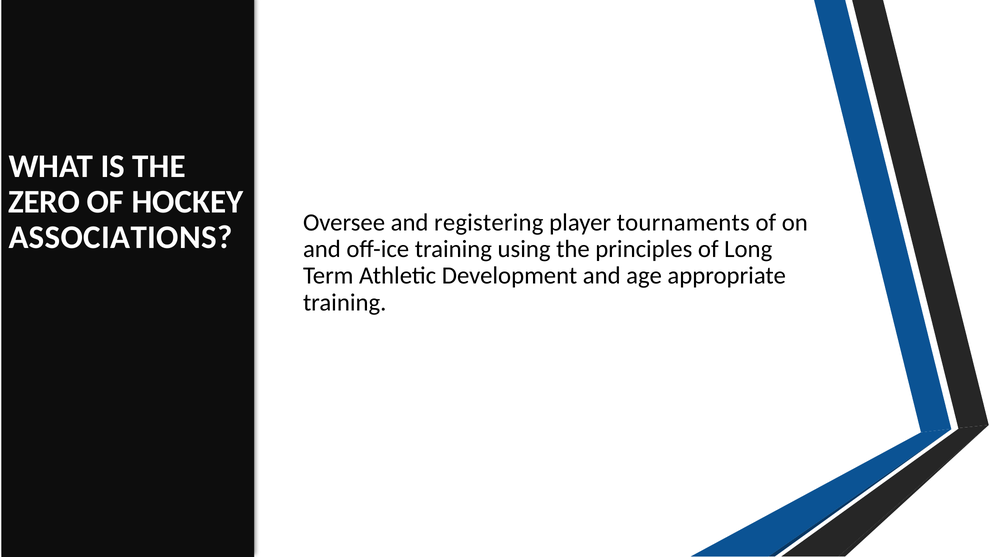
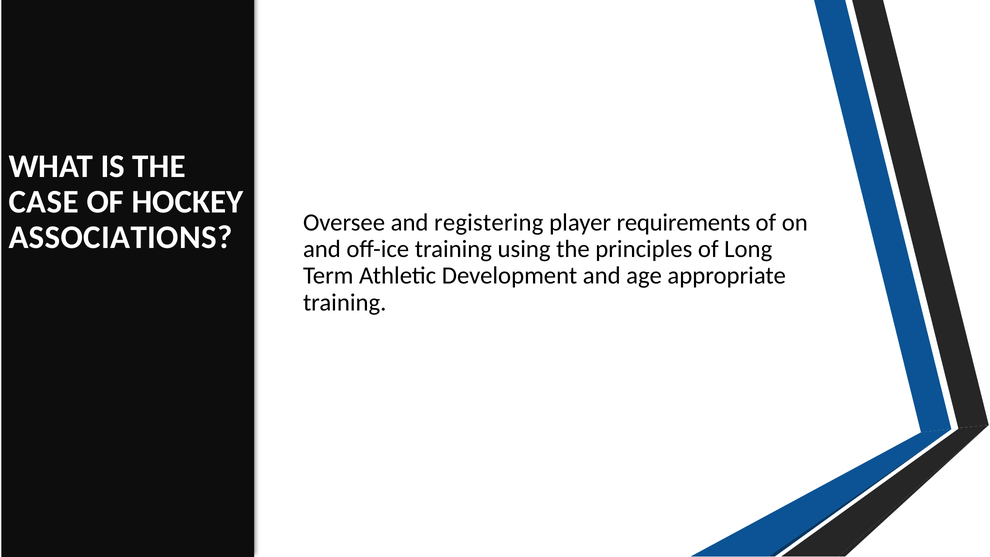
ZERO: ZERO -> CASE
tournaments: tournaments -> requirements
